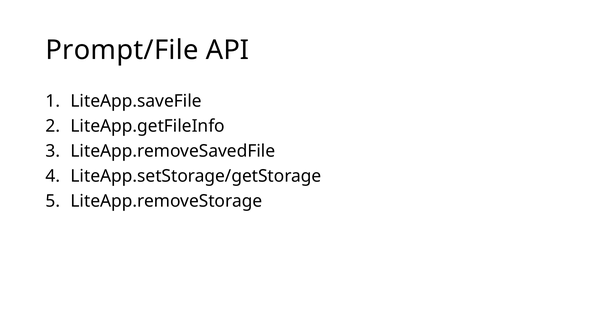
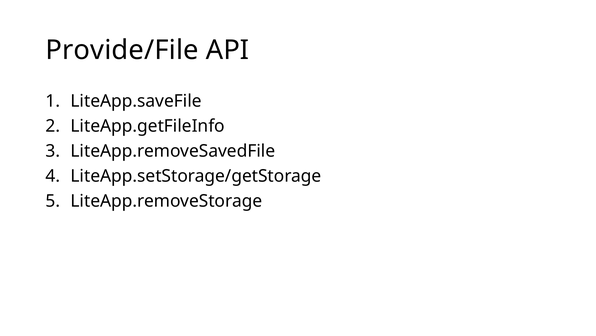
Prompt/File: Prompt/File -> Provide/File
